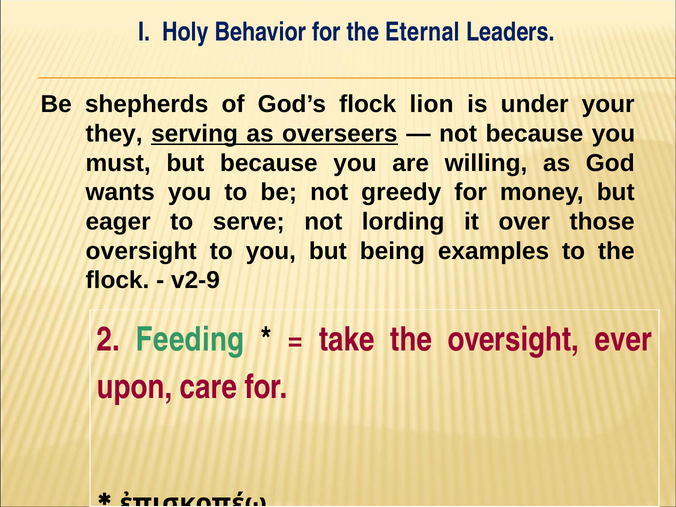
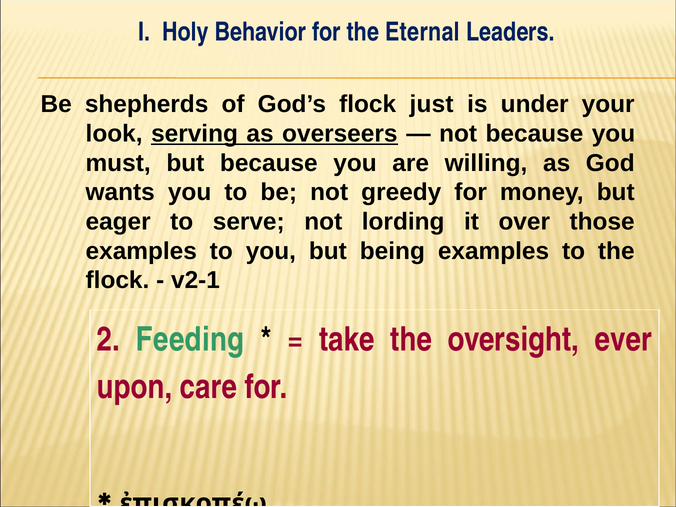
lion: lion -> just
they: they -> look
oversight at (141, 251): oversight -> examples
v2-9: v2-9 -> v2-1
